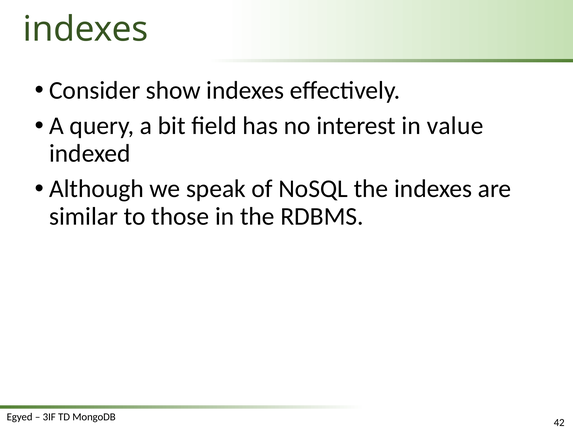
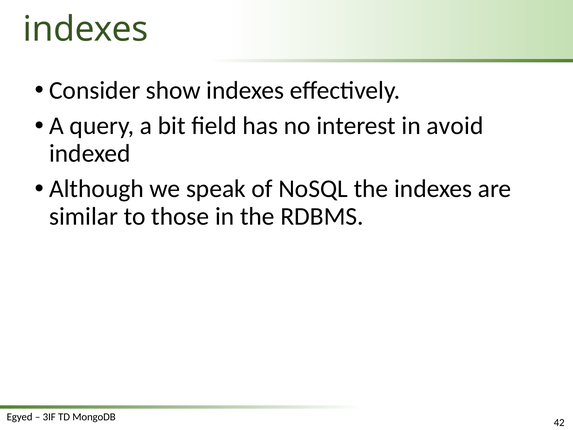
value: value -> avoid
